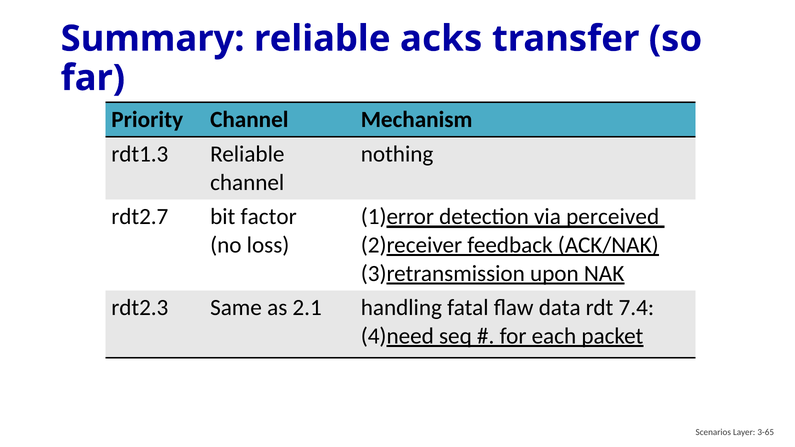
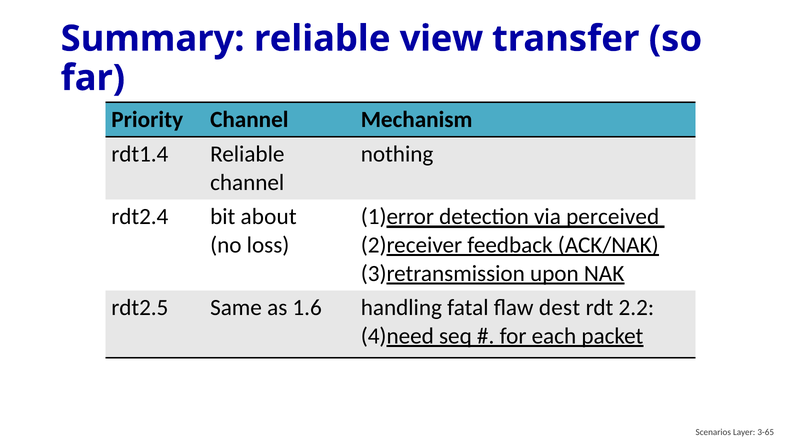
acks: acks -> view
rdt1.3: rdt1.3 -> rdt1.4
rdt2.7: rdt2.7 -> rdt2.4
factor: factor -> about
rdt2.3: rdt2.3 -> rdt2.5
2.1: 2.1 -> 1.6
data: data -> dest
7.4: 7.4 -> 2.2
